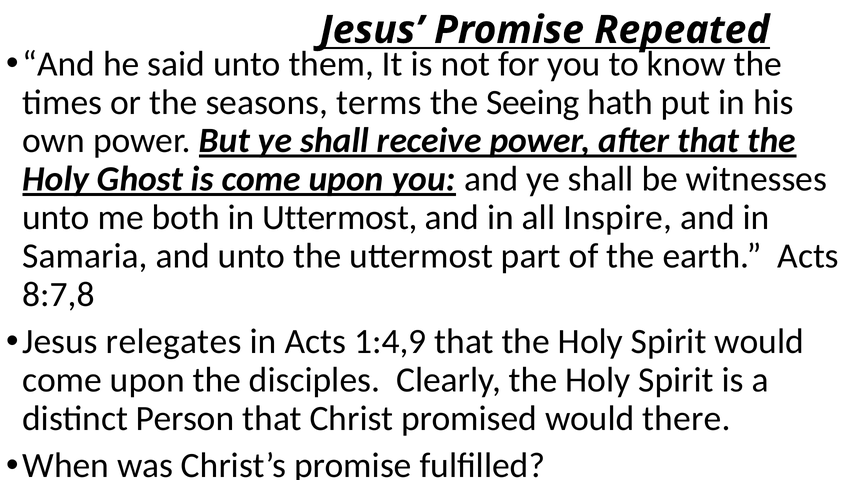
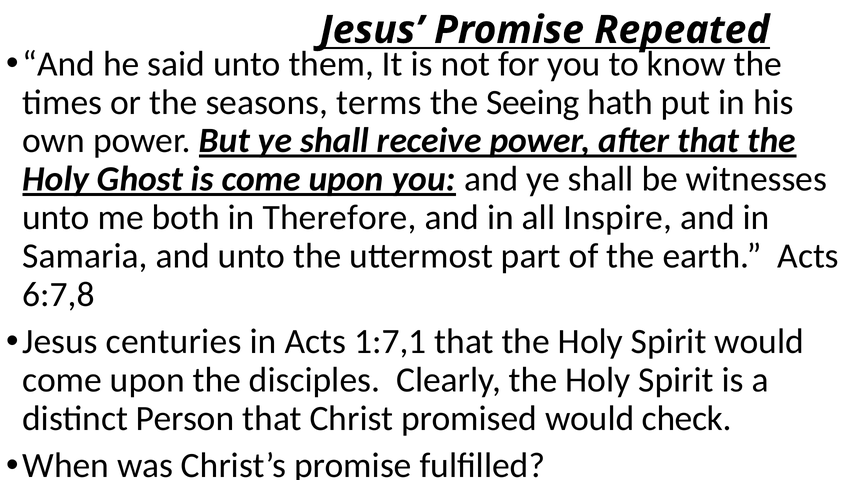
in Uttermost: Uttermost -> Therefore
8:7,8: 8:7,8 -> 6:7,8
relegates: relegates -> centuries
1:4,9: 1:4,9 -> 1:7,1
there: there -> check
